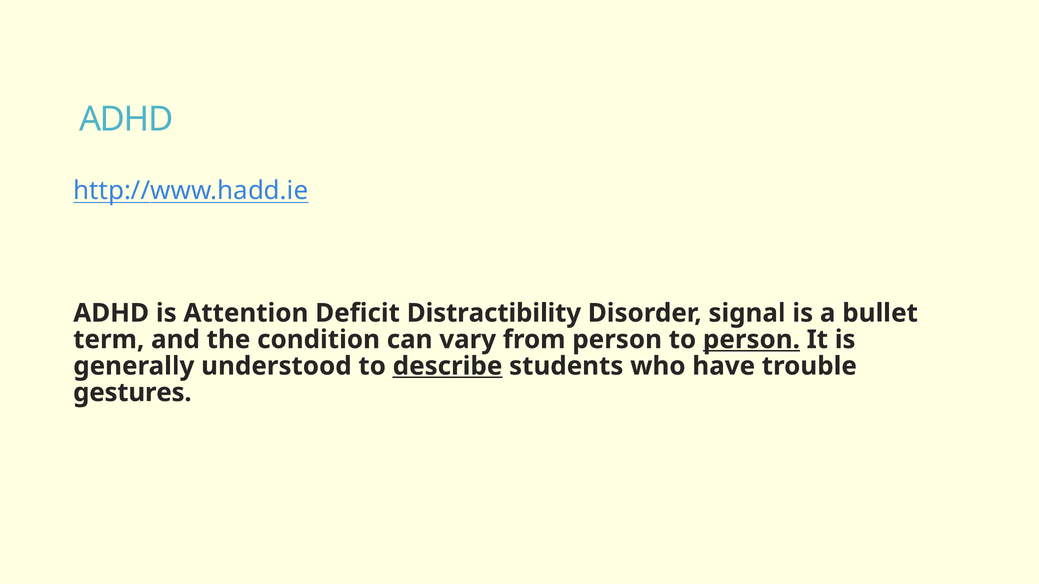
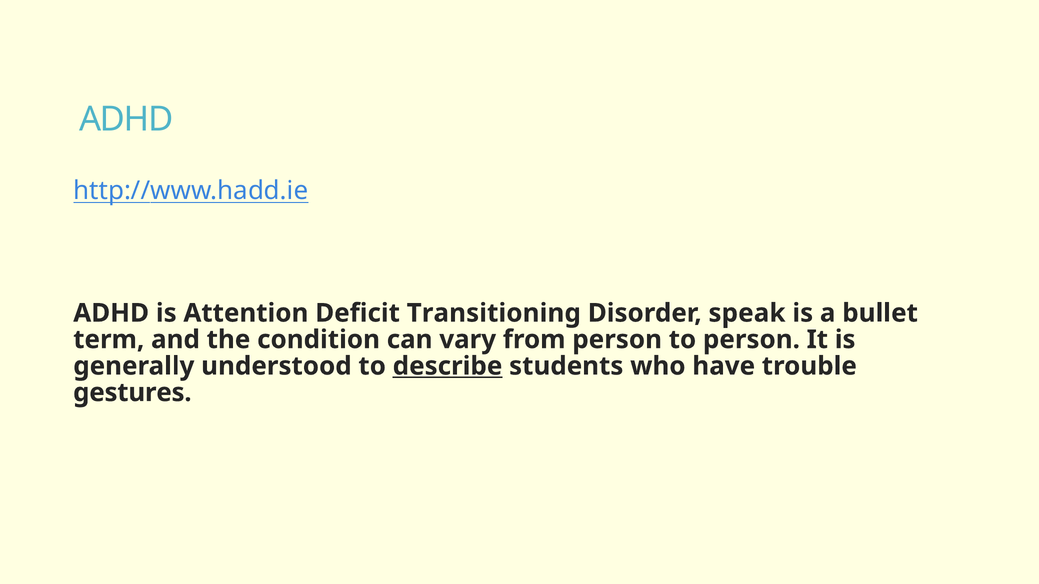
Distractibility: Distractibility -> Transitioning
signal: signal -> speak
person at (751, 340) underline: present -> none
